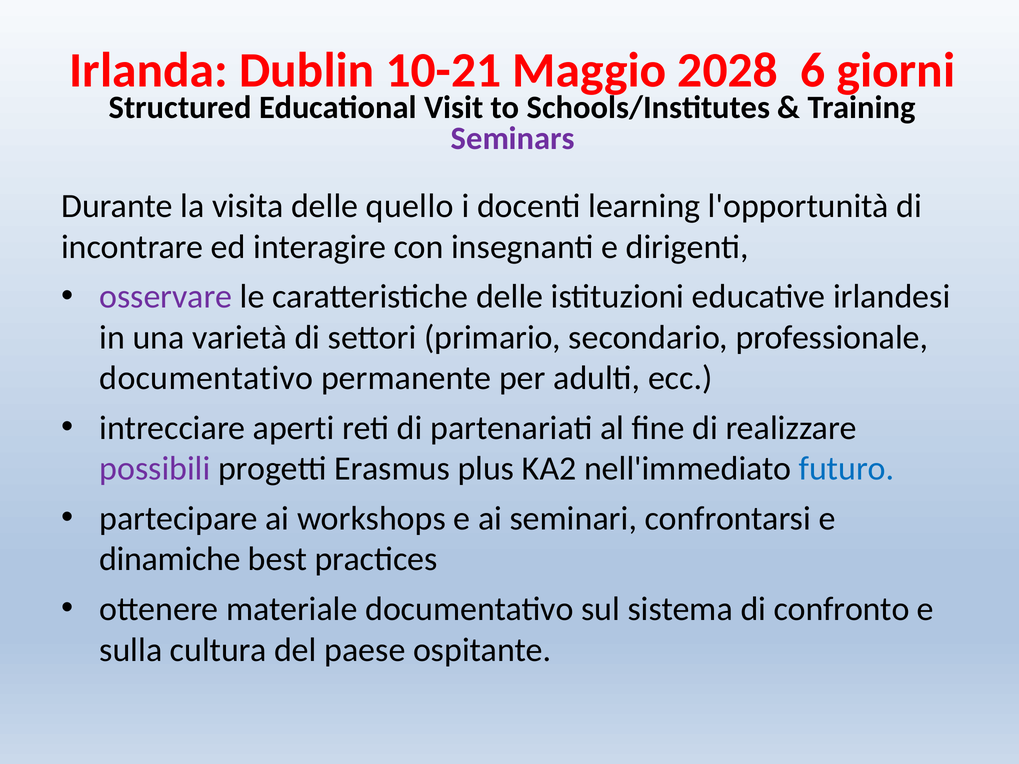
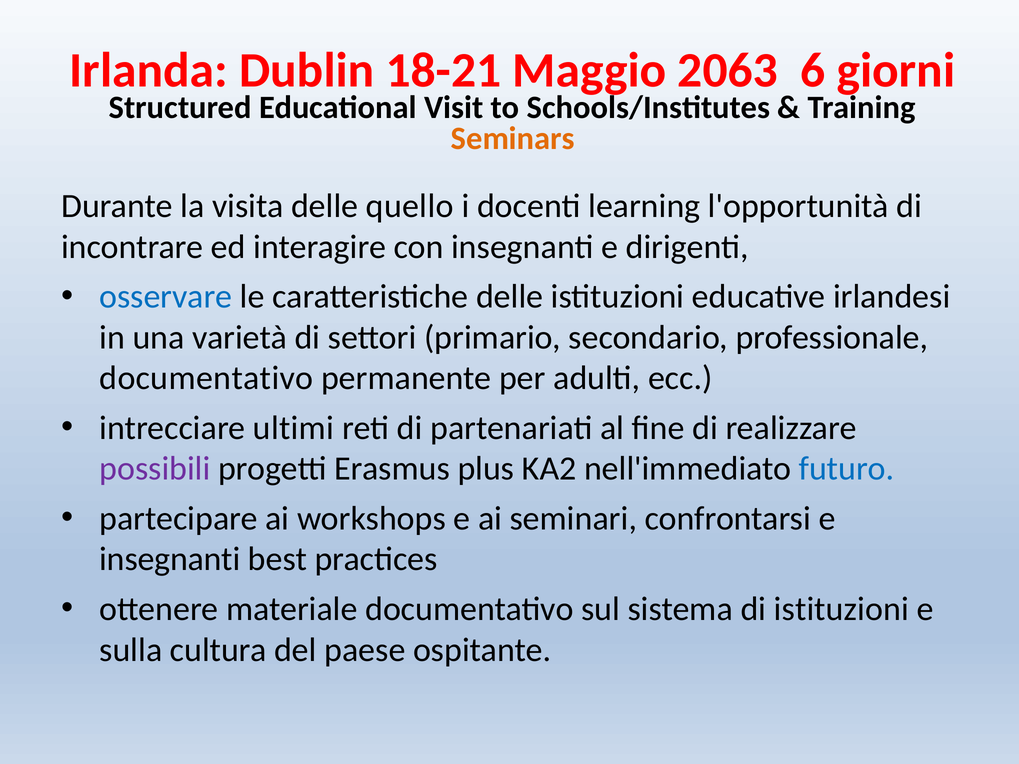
10-21: 10-21 -> 18-21
2028: 2028 -> 2063
Seminars colour: purple -> orange
osservare colour: purple -> blue
aperti: aperti -> ultimi
dinamiche at (170, 559): dinamiche -> insegnanti
di confronto: confronto -> istituzioni
